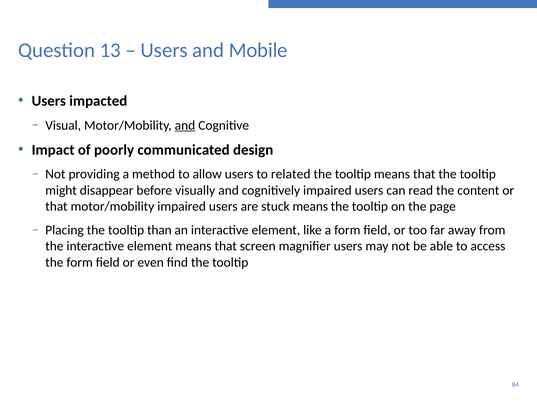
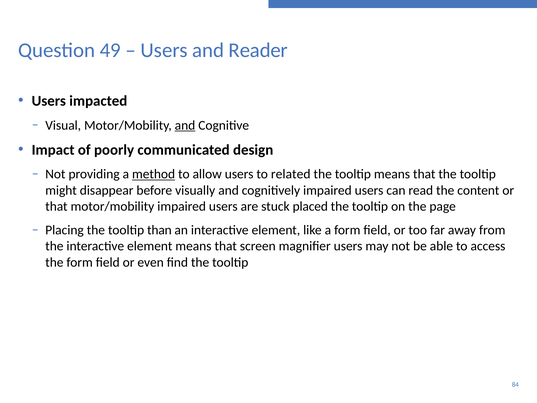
13: 13 -> 49
Mobile: Mobile -> Reader
method underline: none -> present
stuck means: means -> placed
